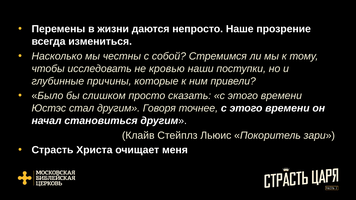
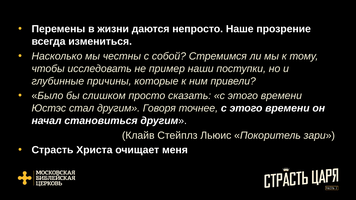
кровью: кровью -> пример
